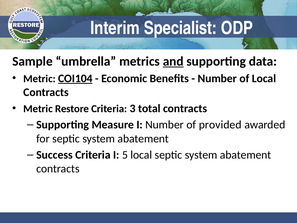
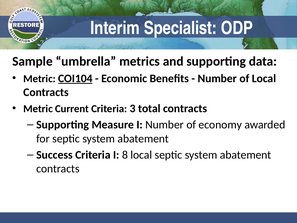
and underline: present -> none
Restore: Restore -> Current
provided: provided -> economy
5: 5 -> 8
